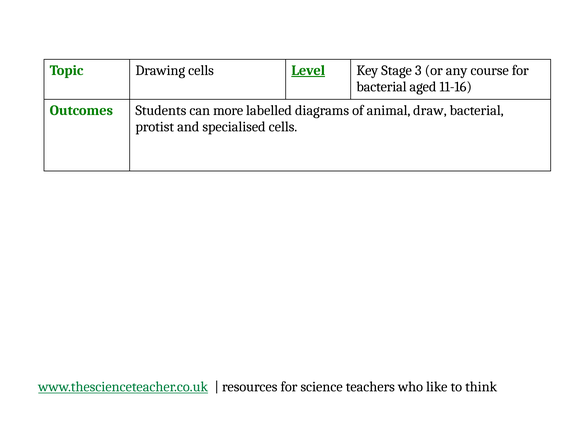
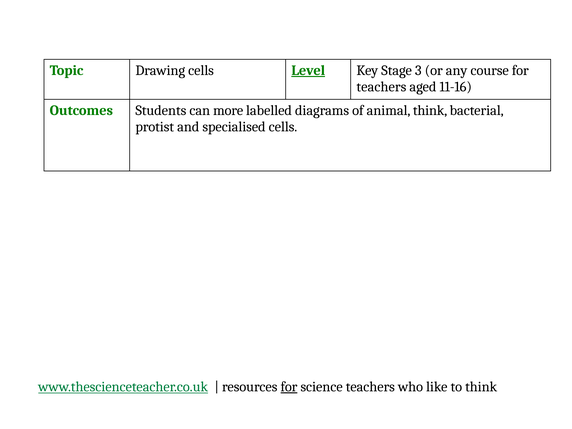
bacterial at (382, 87): bacterial -> teachers
animal draw: draw -> think
for at (289, 387) underline: none -> present
